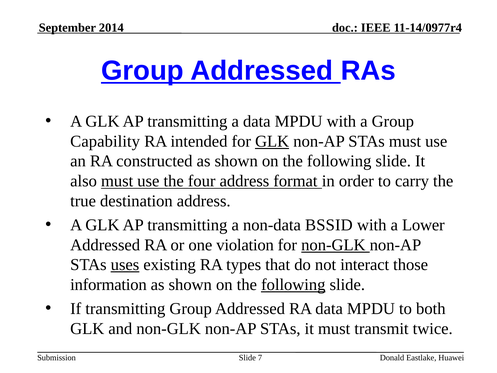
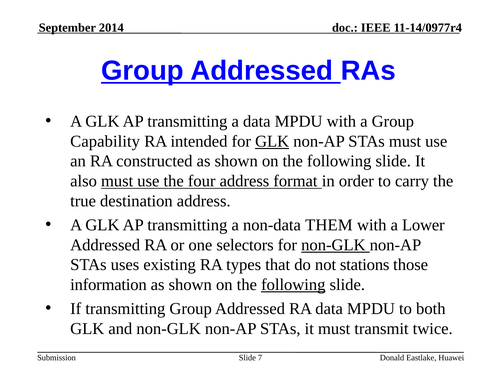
BSSID: BSSID -> THEM
violation: violation -> selectors
uses underline: present -> none
interact: interact -> stations
